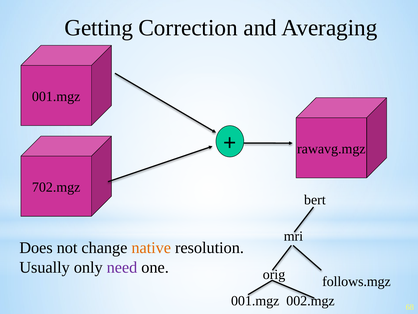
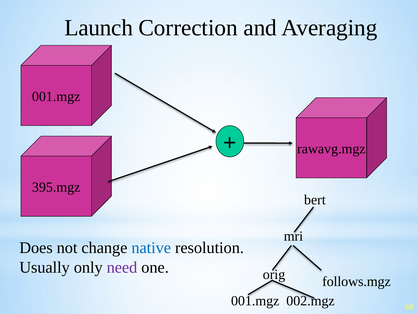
Getting: Getting -> Launch
702.mgz: 702.mgz -> 395.mgz
native colour: orange -> blue
